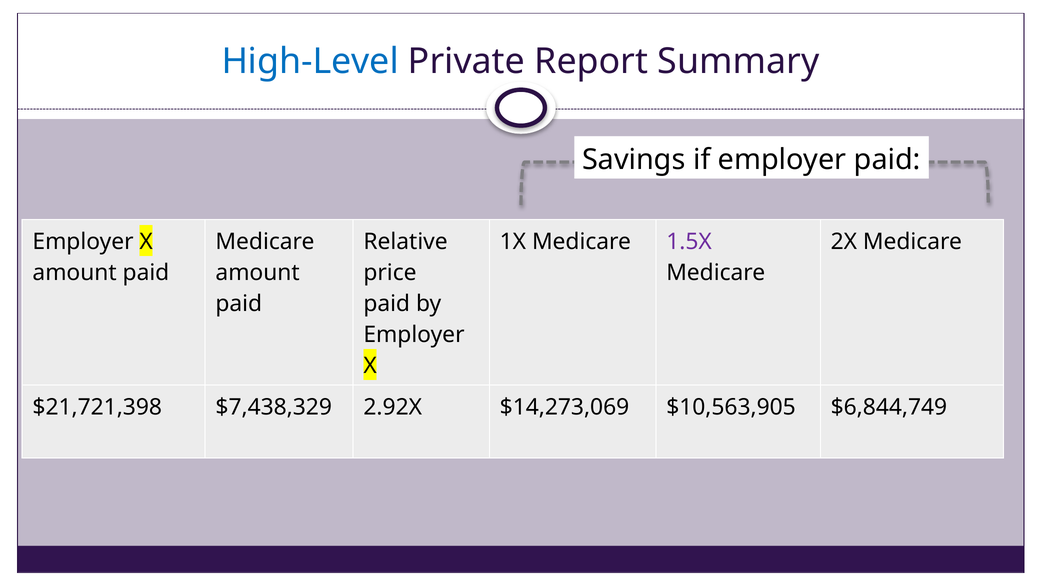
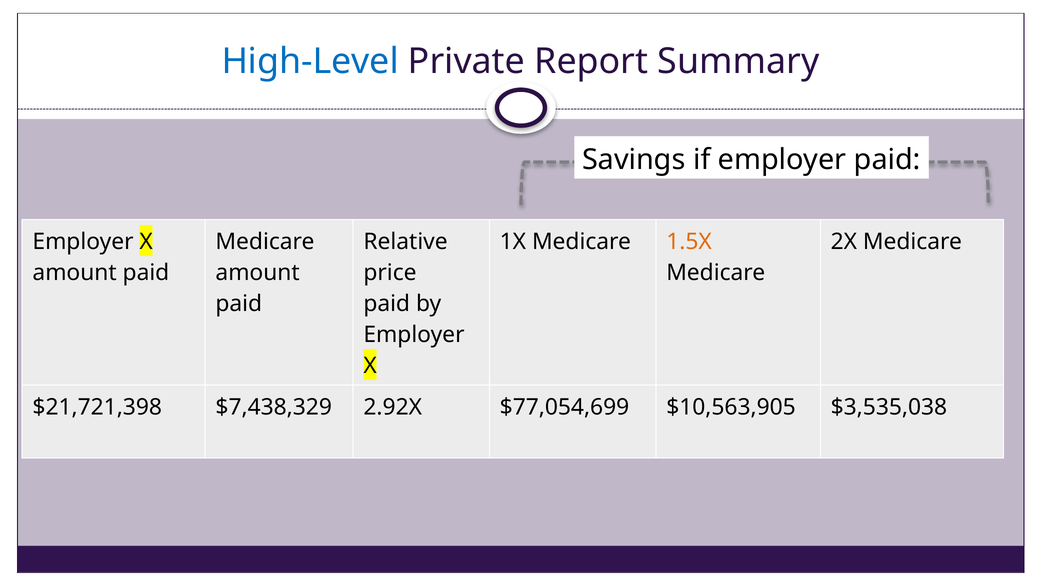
1.5X colour: purple -> orange
$14,273,069: $14,273,069 -> $77,054,699
$6,844,749: $6,844,749 -> $3,535,038
